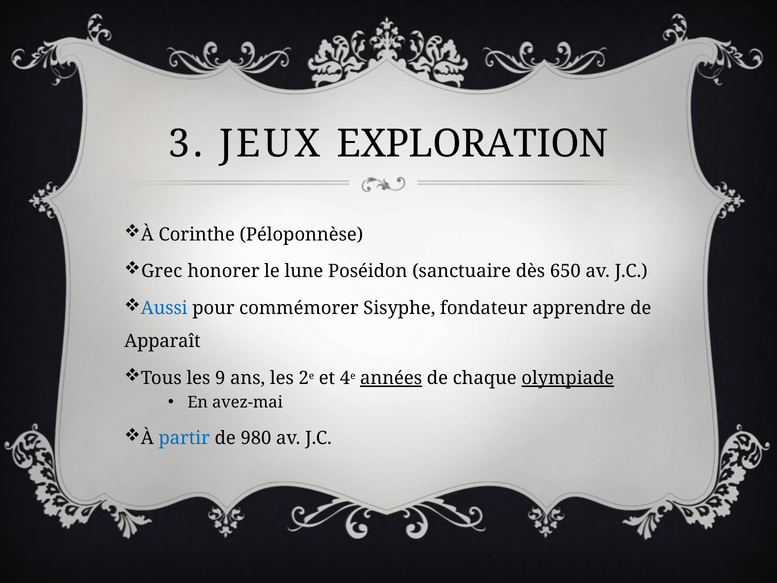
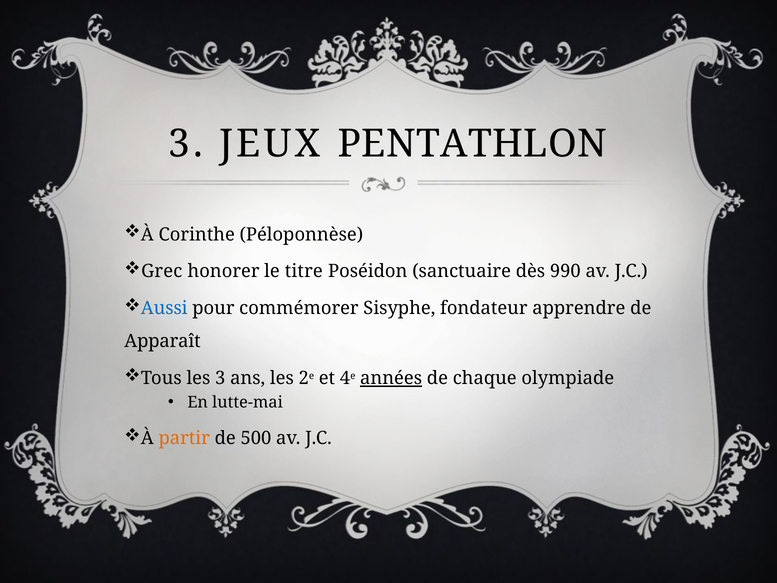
EXPLORATION: EXPLORATION -> PENTATHLON
lune: lune -> titre
650: 650 -> 990
les 9: 9 -> 3
olympiade underline: present -> none
avez-mai: avez-mai -> lutte-mai
partir colour: blue -> orange
980: 980 -> 500
